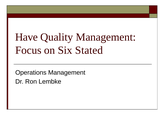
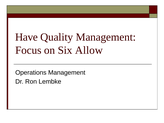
Stated: Stated -> Allow
